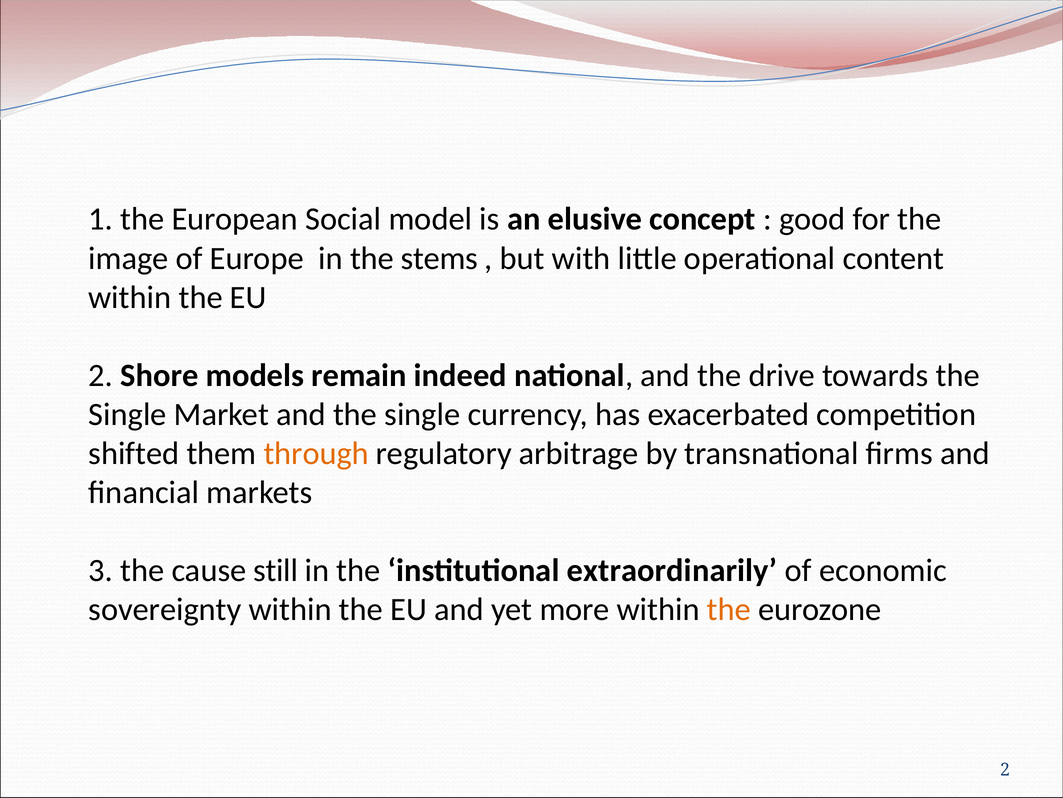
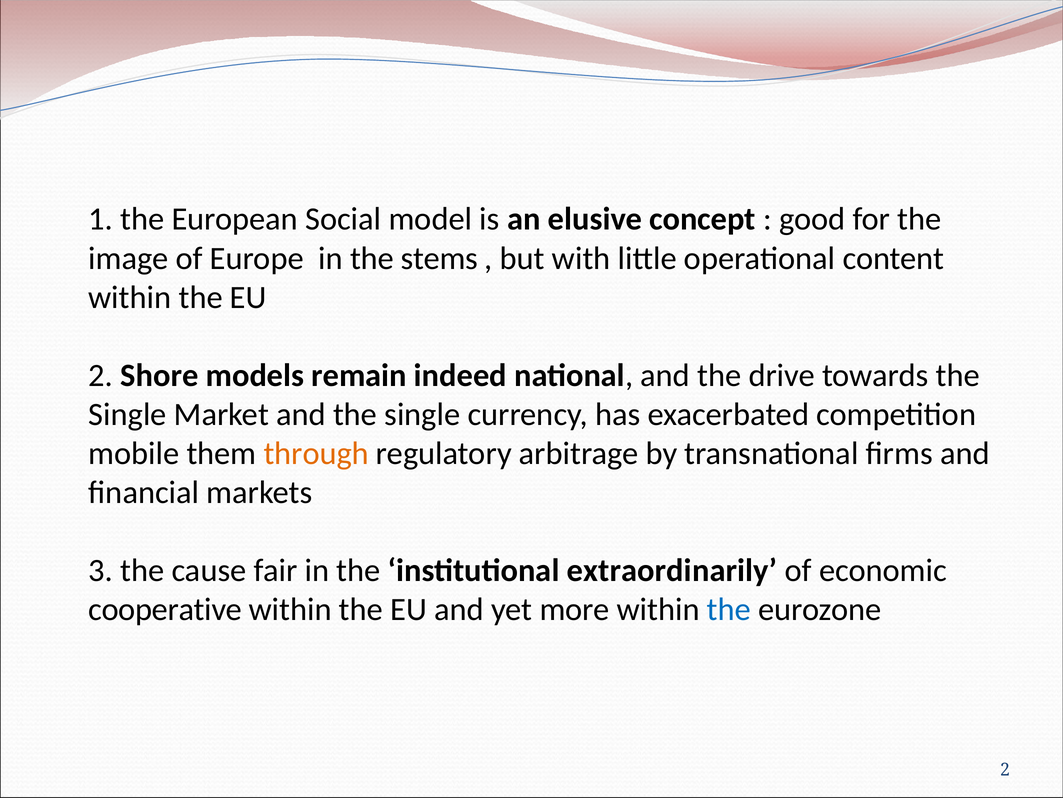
shifted: shifted -> mobile
still: still -> fair
sovereignty: sovereignty -> cooperative
the at (729, 609) colour: orange -> blue
